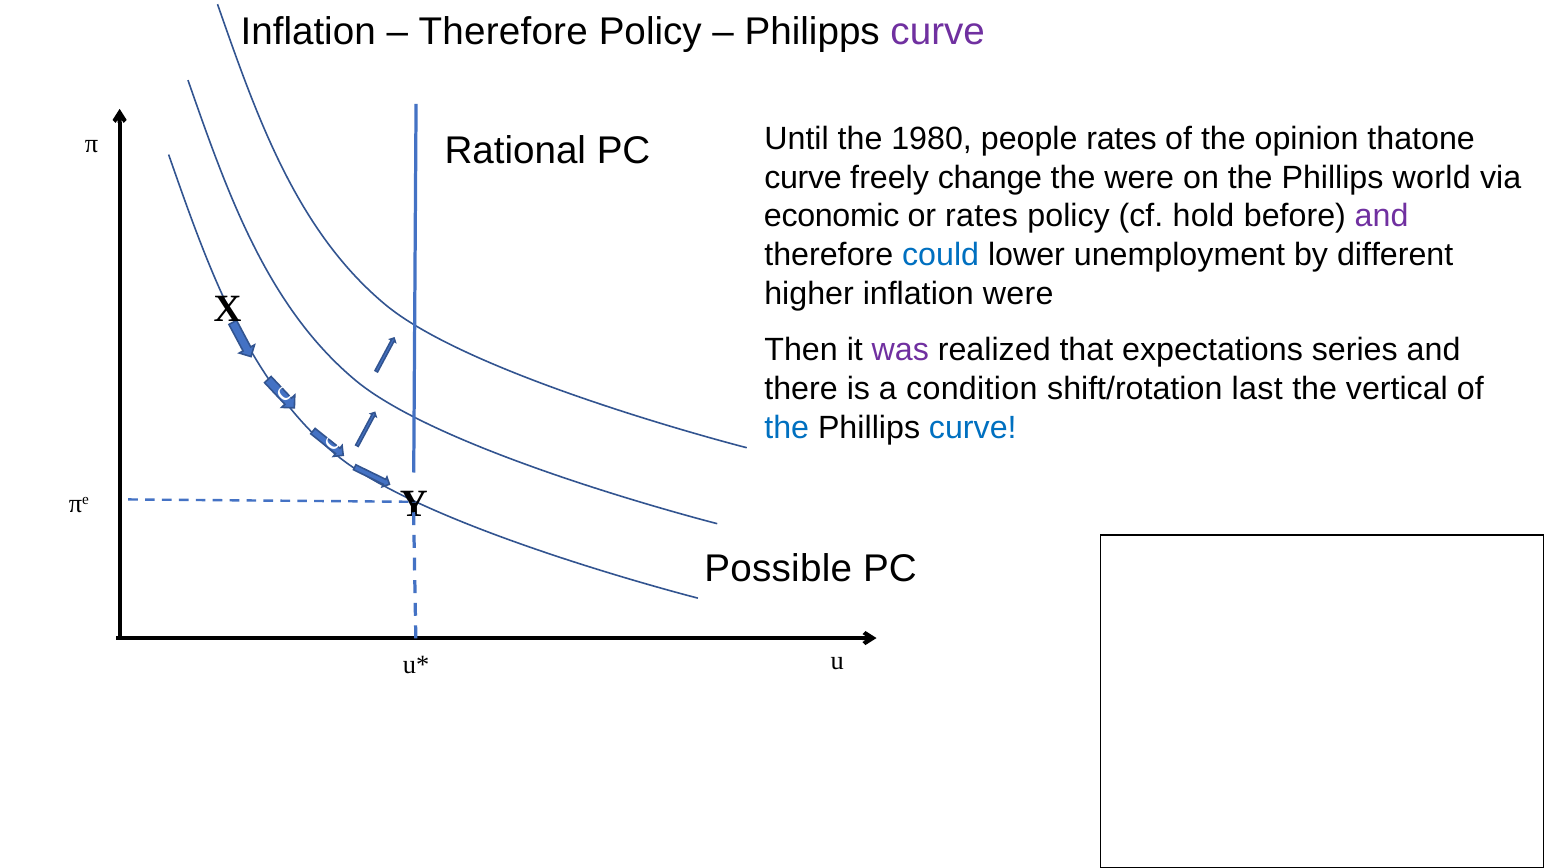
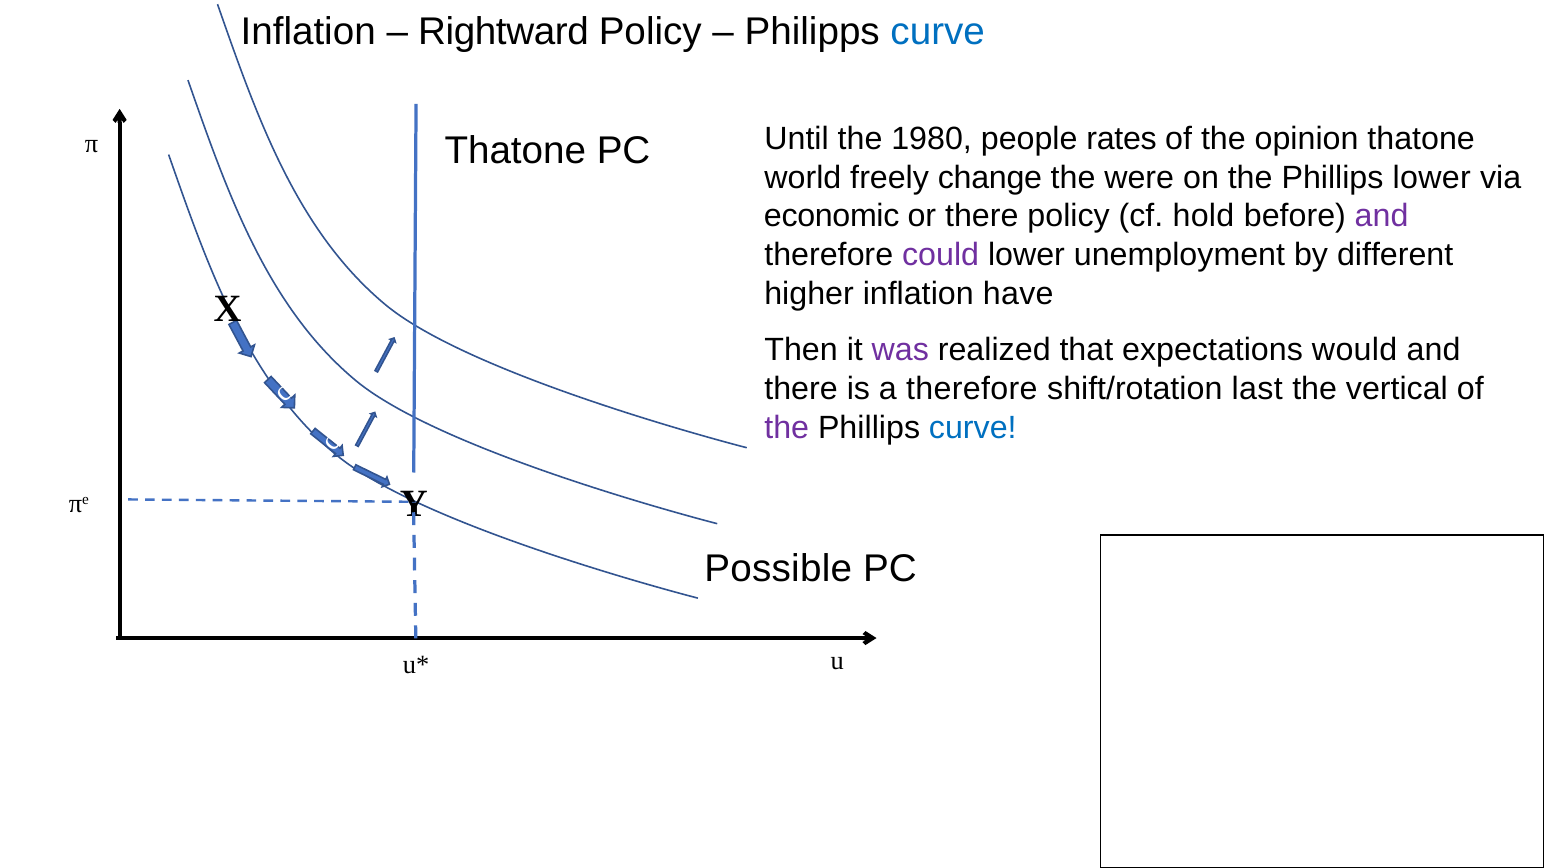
Therefore at (503, 32): Therefore -> Rightward
curve at (938, 32) colour: purple -> blue
Rational at (515, 150): Rational -> Thatone
curve at (803, 178): curve -> world
Phillips world: world -> lower
or rates: rates -> there
could colour: blue -> purple
inflation were: were -> have
series: series -> would
a condition: condition -> therefore
the at (787, 428) colour: blue -> purple
